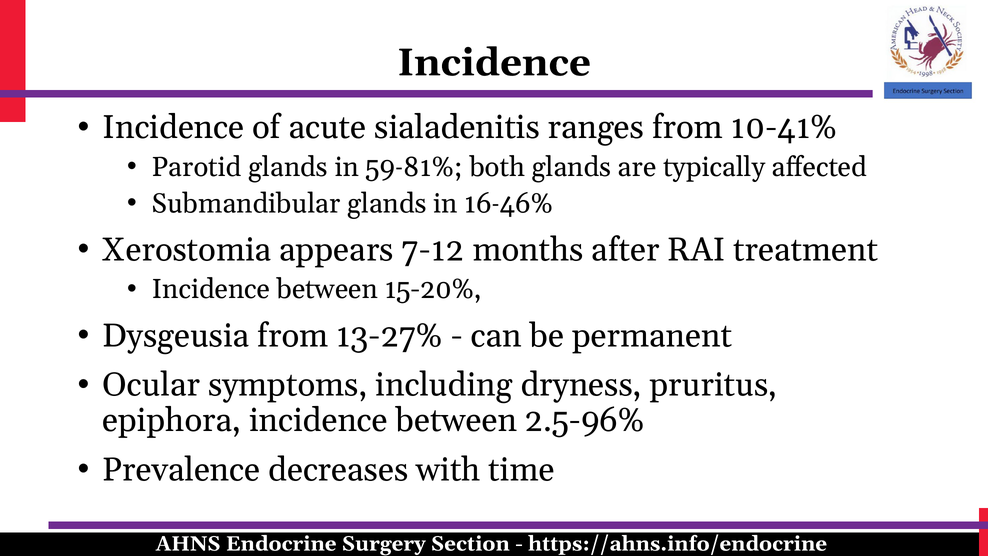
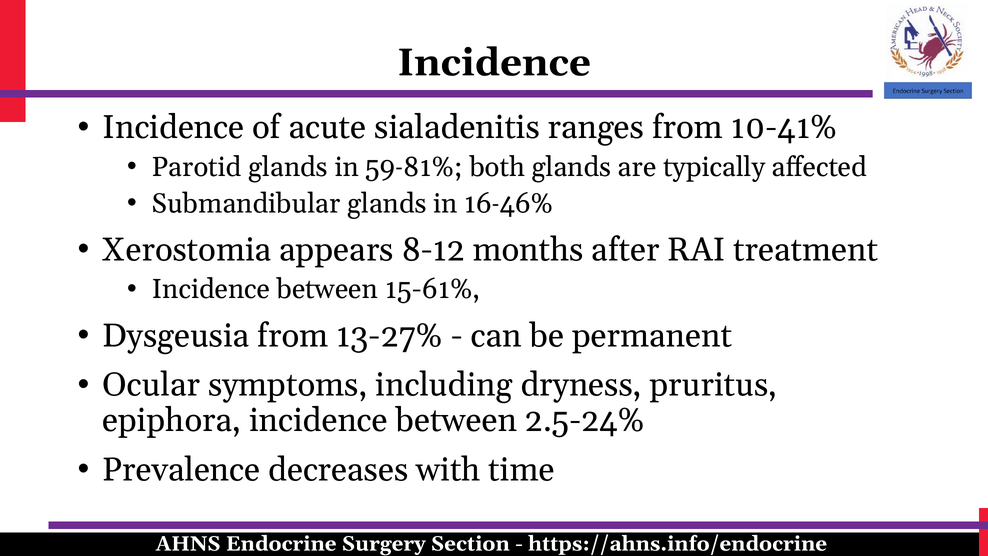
7-12: 7-12 -> 8-12
15-20%: 15-20% -> 15-61%
2.5-96%: 2.5-96% -> 2.5-24%
